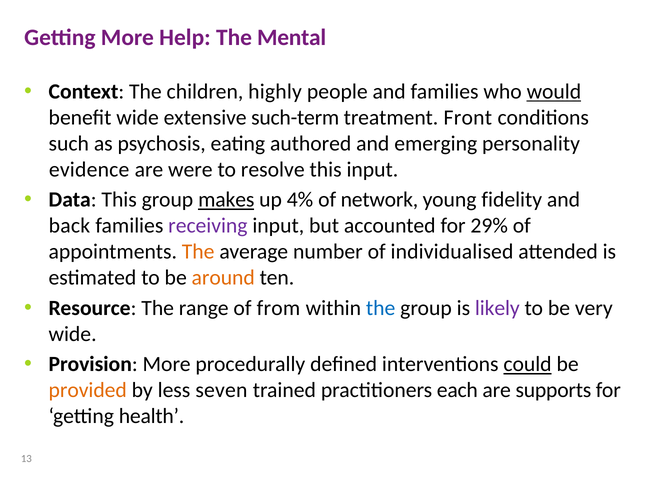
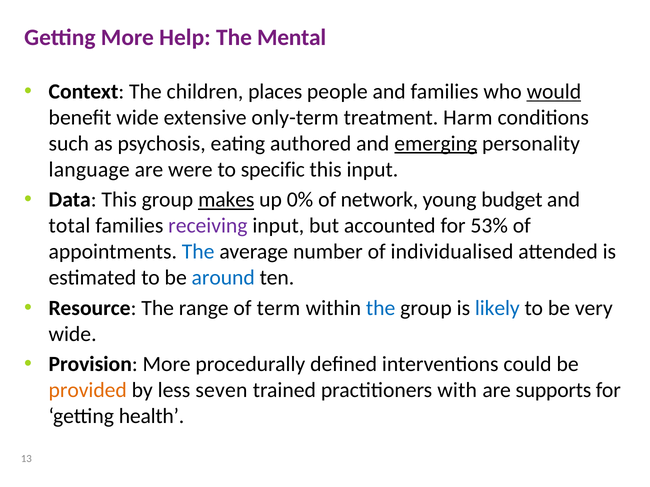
highly: highly -> places
such-term: such-term -> only-term
Front: Front -> Harm
emerging underline: none -> present
evidence: evidence -> language
resolve: resolve -> specific
4%: 4% -> 0%
fidelity: fidelity -> budget
back: back -> total
29%: 29% -> 53%
The at (198, 252) colour: orange -> blue
around colour: orange -> blue
from: from -> term
likely colour: purple -> blue
could underline: present -> none
each: each -> with
